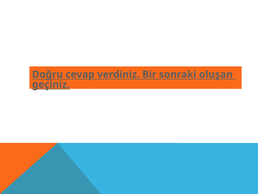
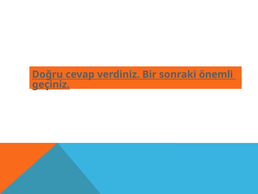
oluşan: oluşan -> önemli
